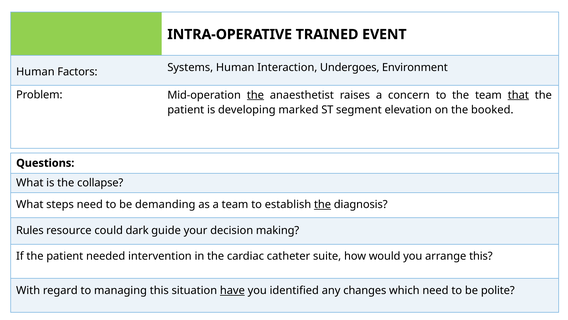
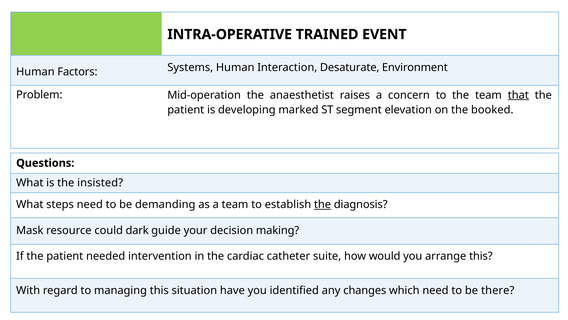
Undergoes: Undergoes -> Desaturate
the at (255, 95) underline: present -> none
collapse: collapse -> insisted
Rules: Rules -> Mask
have underline: present -> none
polite: polite -> there
